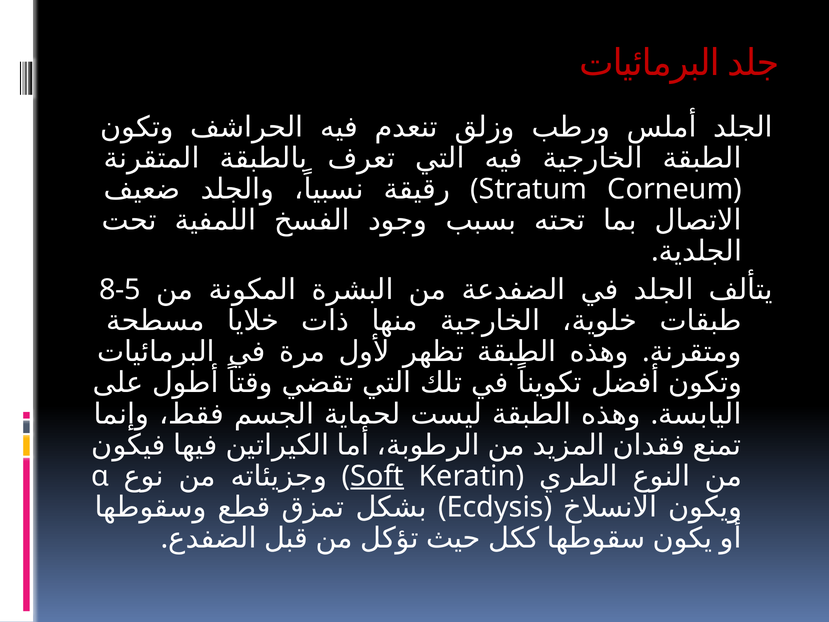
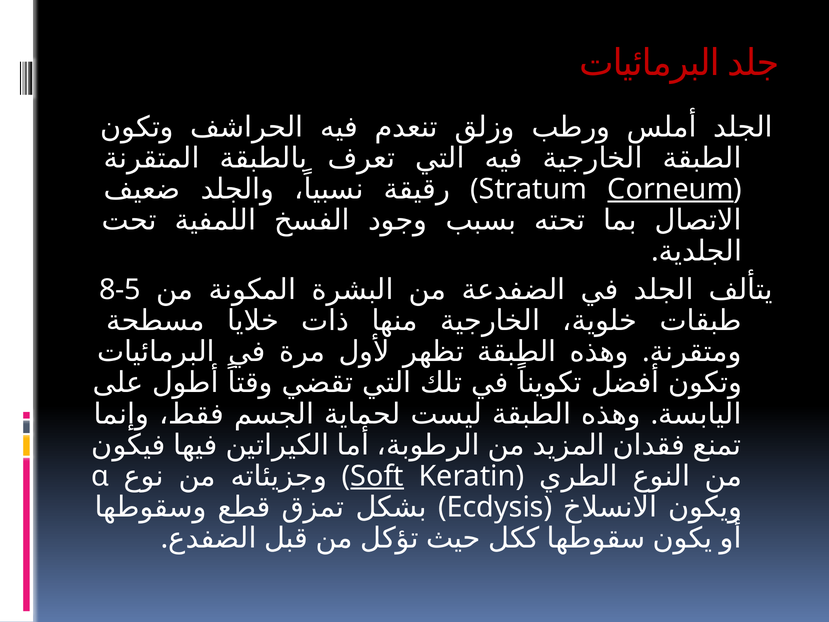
Corneum underline: none -> present
